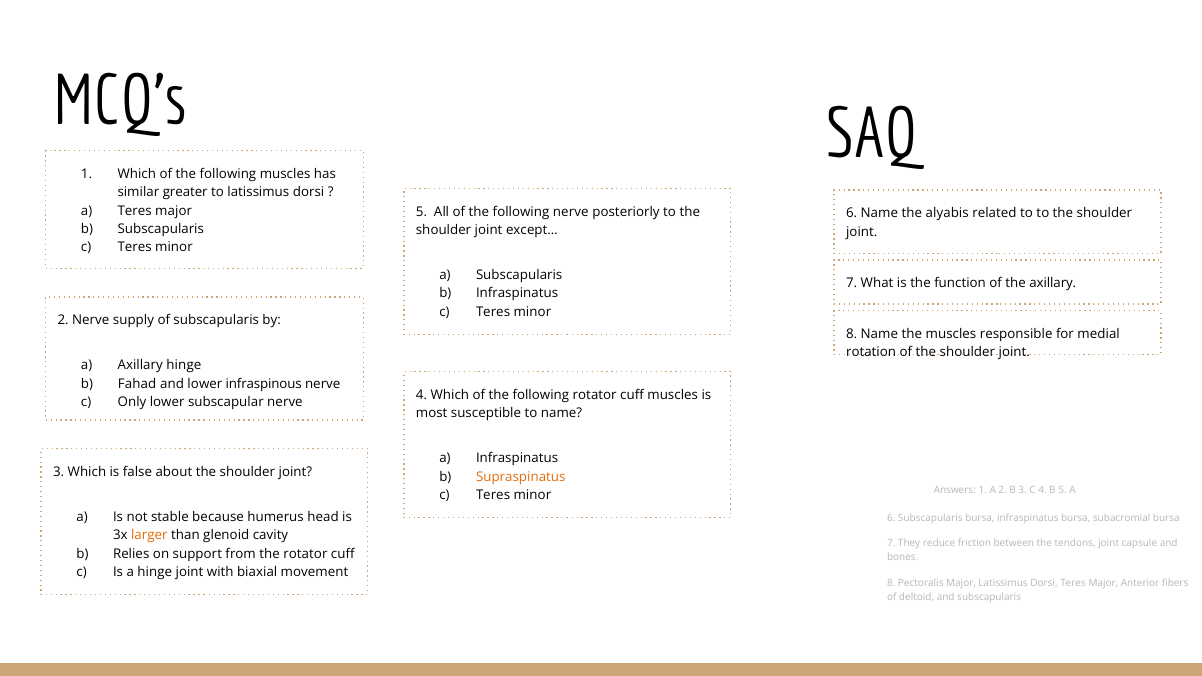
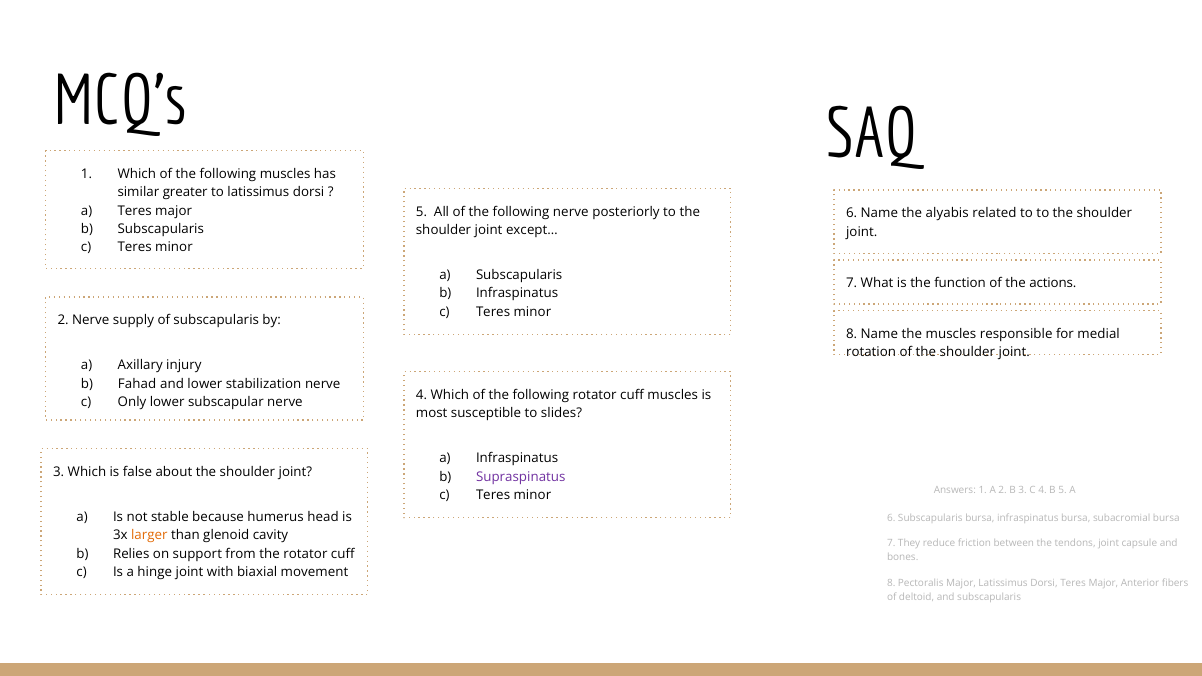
the axillary: axillary -> actions
Axillary hinge: hinge -> injury
infraspinous: infraspinous -> stabilization
to name: name -> slides
Supraspinatus colour: orange -> purple
